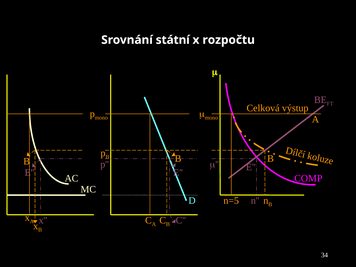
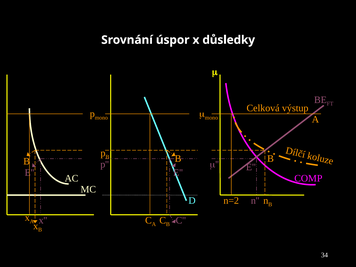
státní: státní -> úspor
rozpočtu: rozpočtu -> důsledky
n=5: n=5 -> n=2
